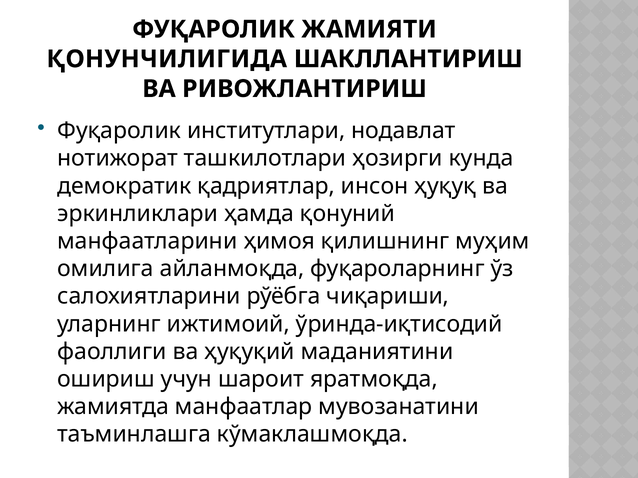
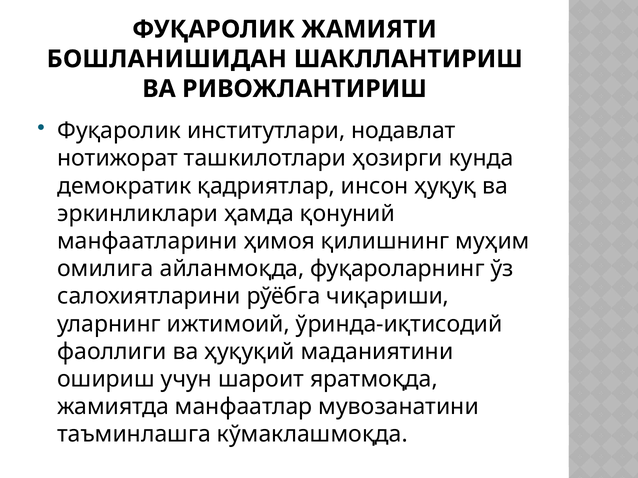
ҚОНУНЧИЛИГИДА: ҚОНУНЧИЛИГИДА -> БОШЛАНИШИДАН
